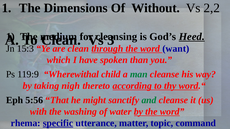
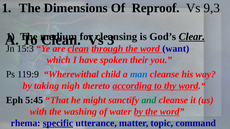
Without: Without -> Reproof
2,2: 2,2 -> 9,3
Heed: Heed -> Clear
clean at (78, 49) underline: none -> present
than: than -> their
man colour: green -> blue
5:56: 5:56 -> 5:45
